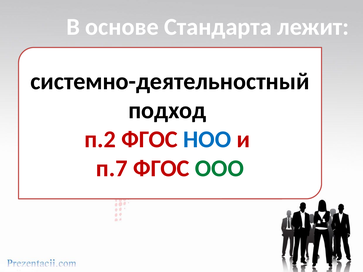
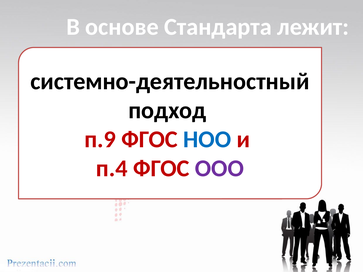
п.2: п.2 -> п.9
п.7: п.7 -> п.4
ООО colour: green -> purple
